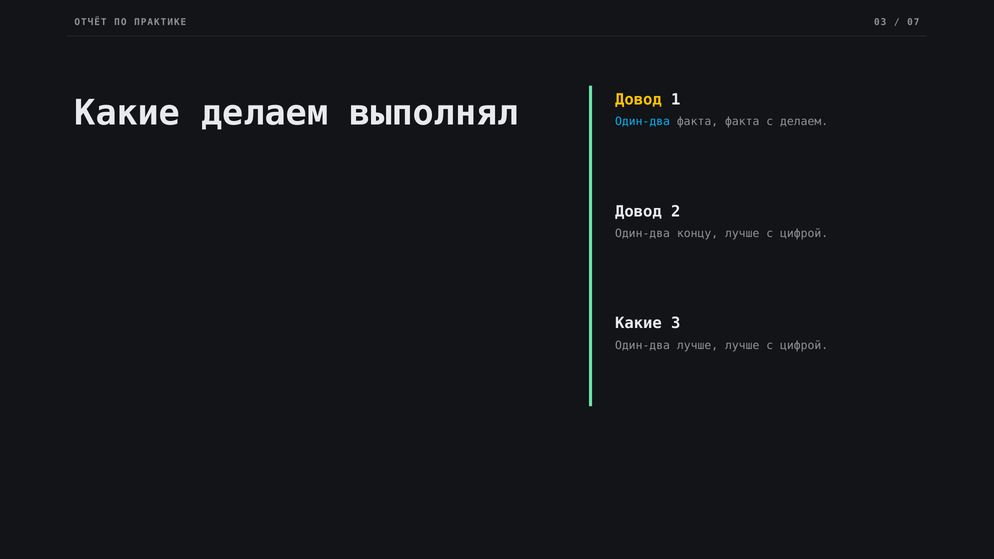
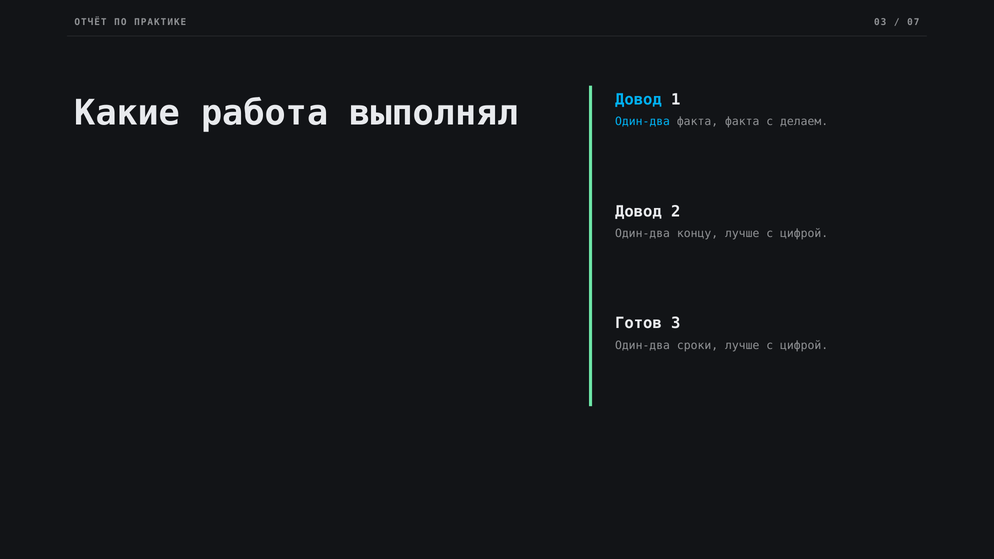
Какие делаем: делаем -> работа
Довод at (638, 100) colour: yellow -> light blue
Какие at (638, 324): Какие -> Готов
Один-два лучше: лучше -> сроки
